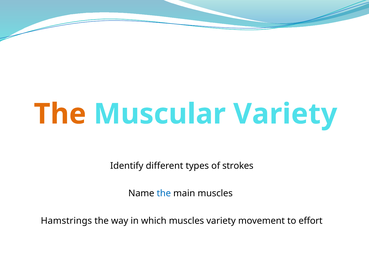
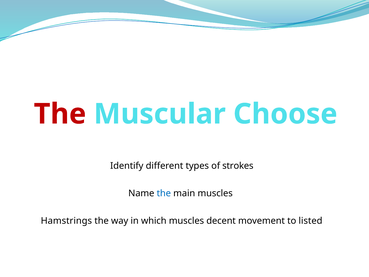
The at (60, 114) colour: orange -> red
Muscular Variety: Variety -> Choose
muscles variety: variety -> decent
effort: effort -> listed
